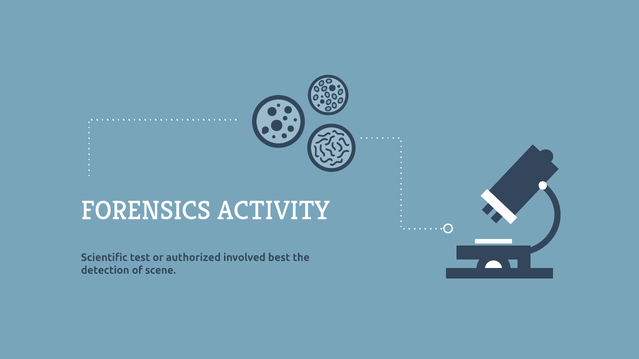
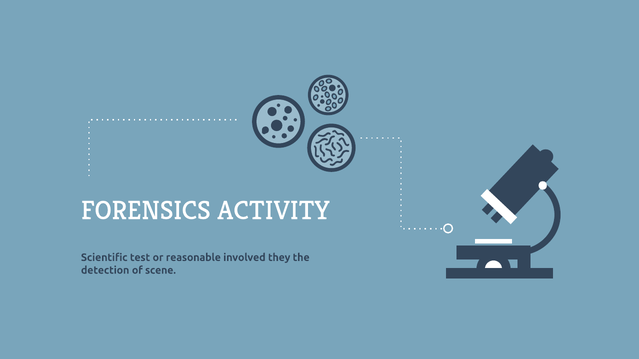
authorized: authorized -> reasonable
best: best -> they
